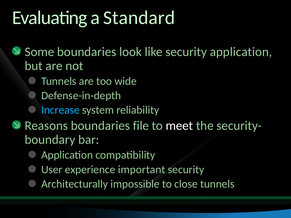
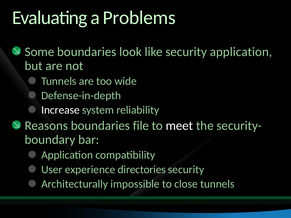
Standard: Standard -> Problems
Increase colour: light blue -> white
important: important -> directories
